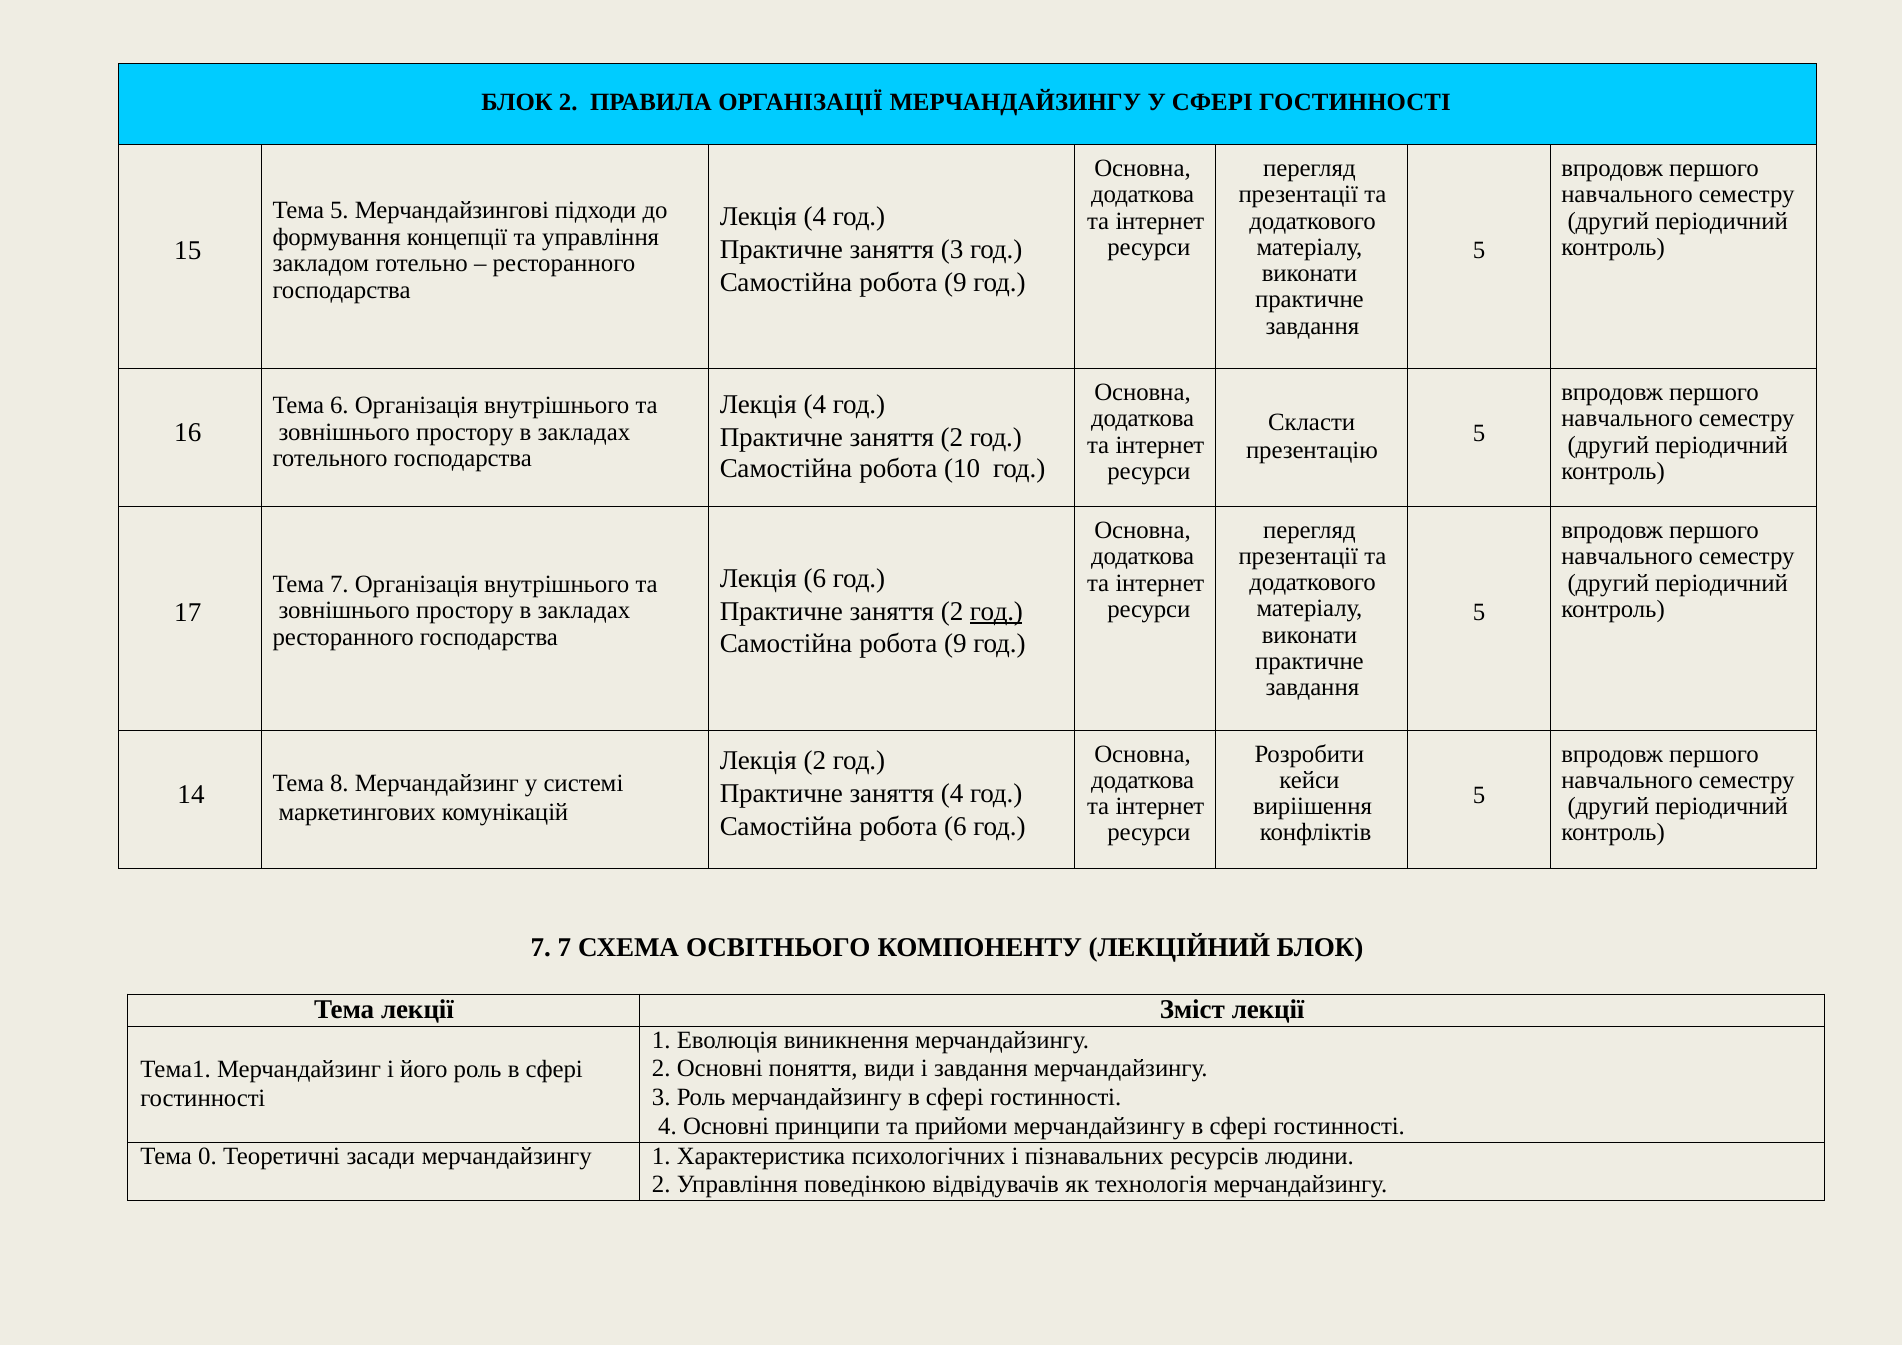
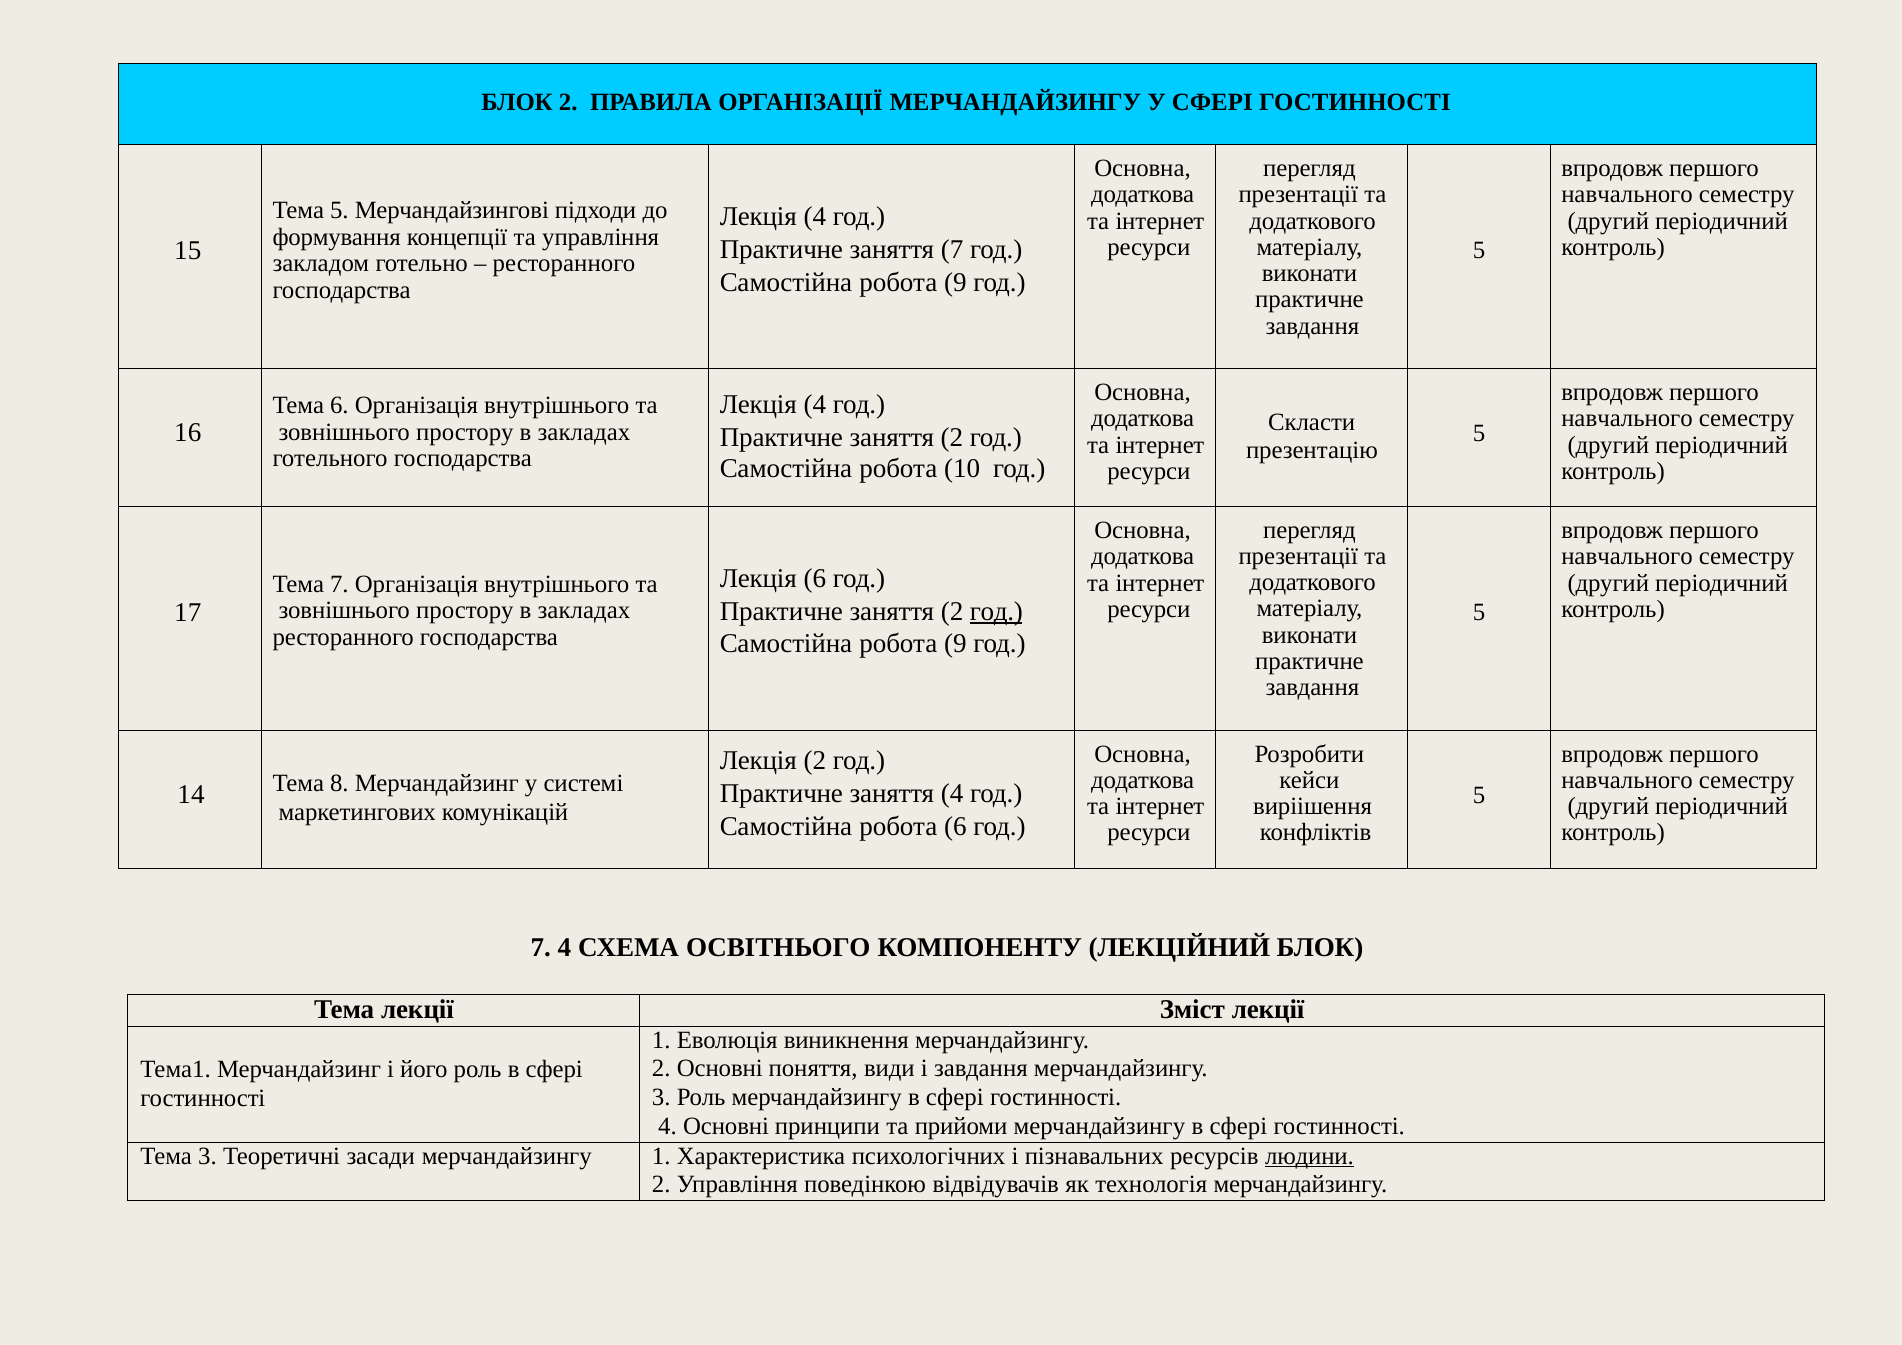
заняття 3: 3 -> 7
7 7: 7 -> 4
Тема 0: 0 -> 3
людини underline: none -> present
